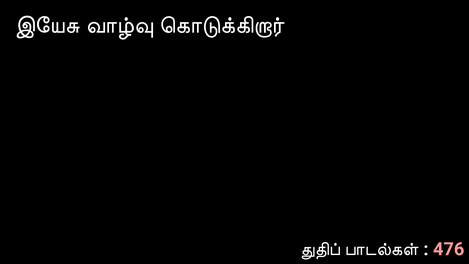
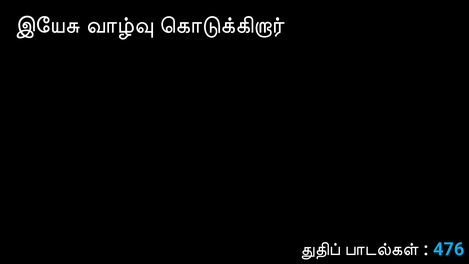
476 colour: pink -> light blue
